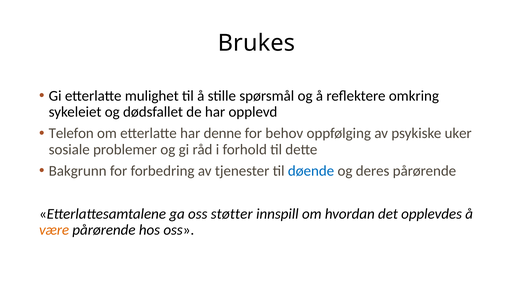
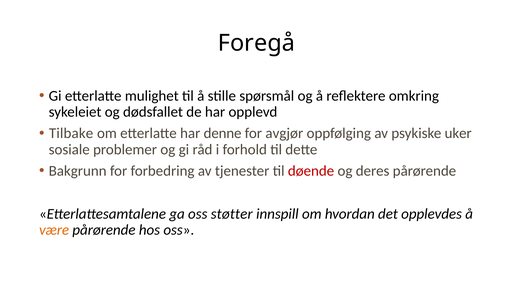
Brukes: Brukes -> Foregå
Telefon: Telefon -> Tilbake
behov: behov -> avgjør
døende colour: blue -> red
